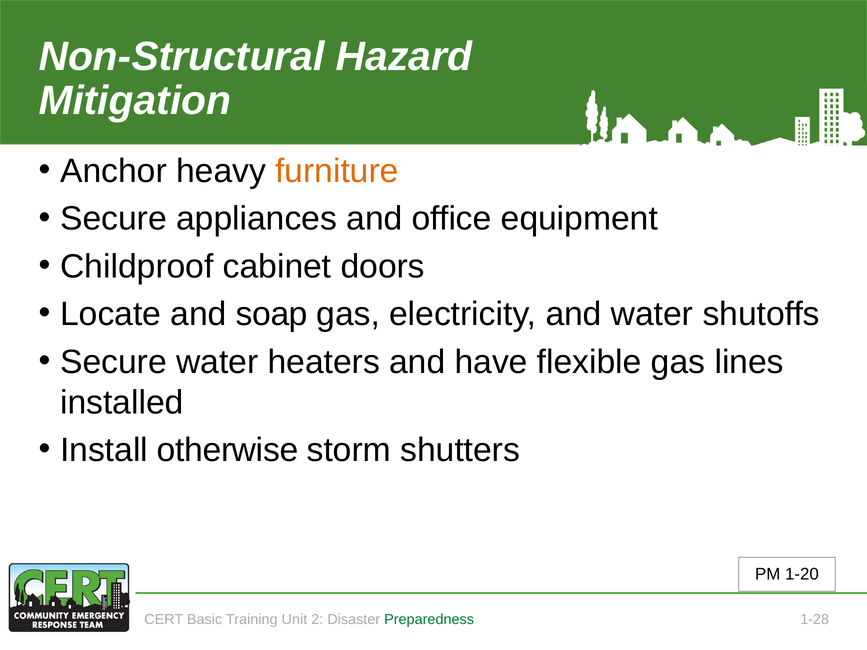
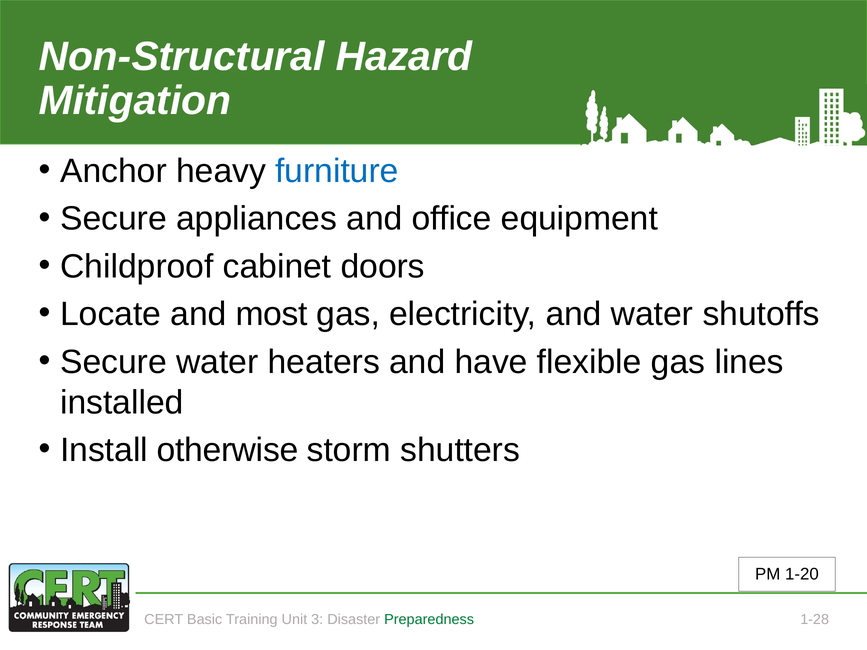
furniture colour: orange -> blue
soap: soap -> most
2: 2 -> 3
